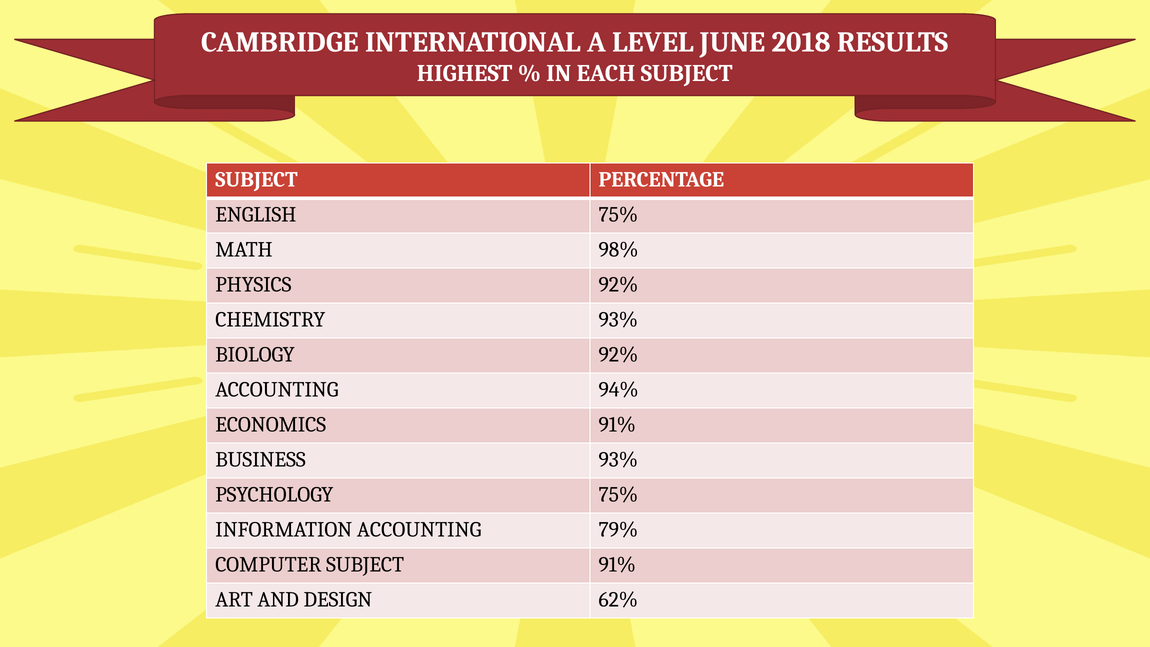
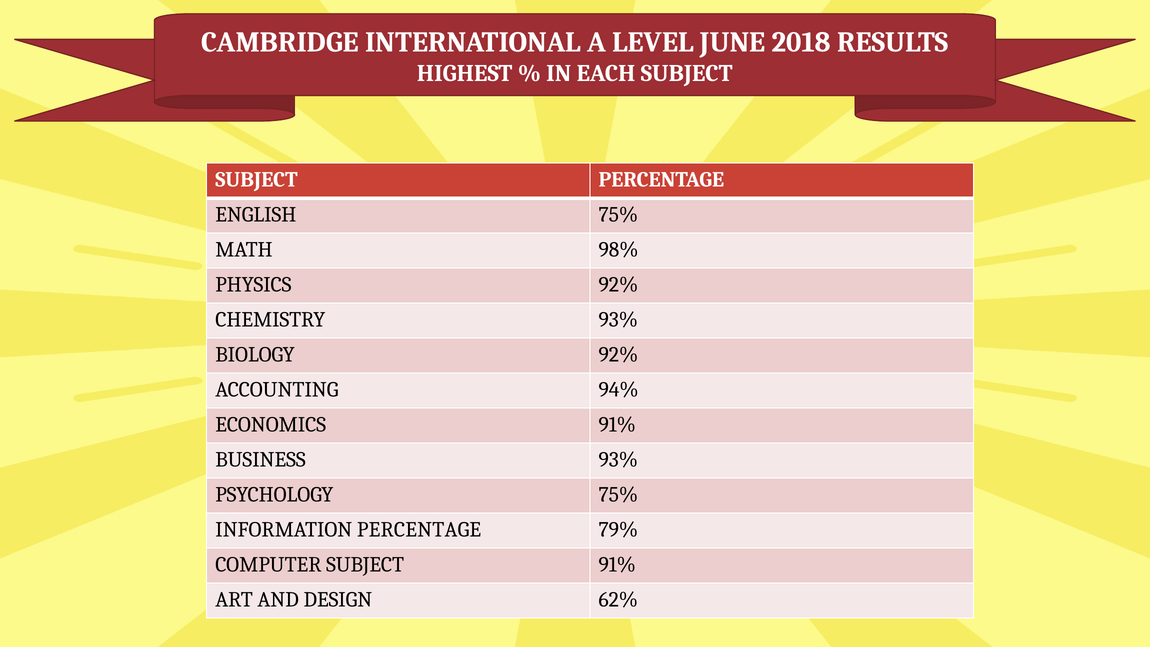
INFORMATION ACCOUNTING: ACCOUNTING -> PERCENTAGE
